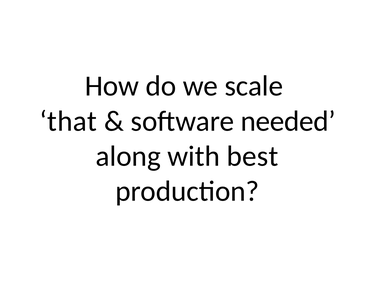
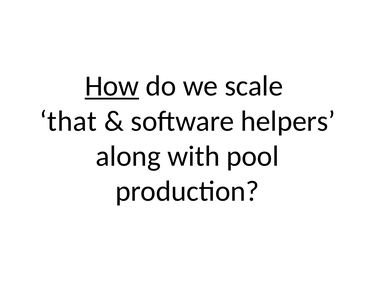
How underline: none -> present
needed: needed -> helpers
best: best -> pool
